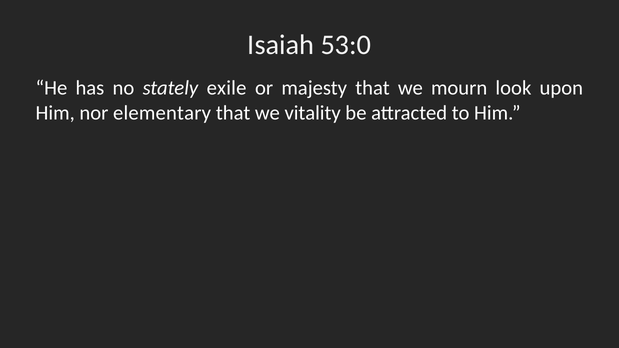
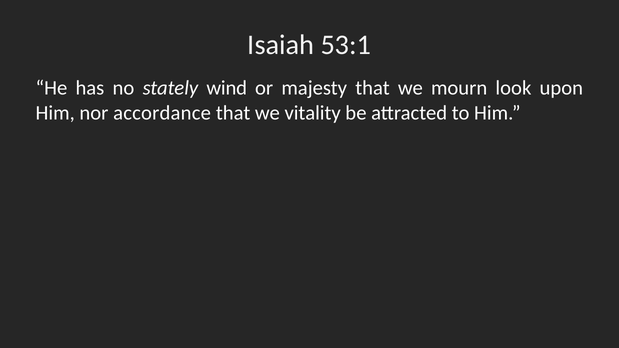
53:0: 53:0 -> 53:1
exile: exile -> wind
elementary: elementary -> accordance
